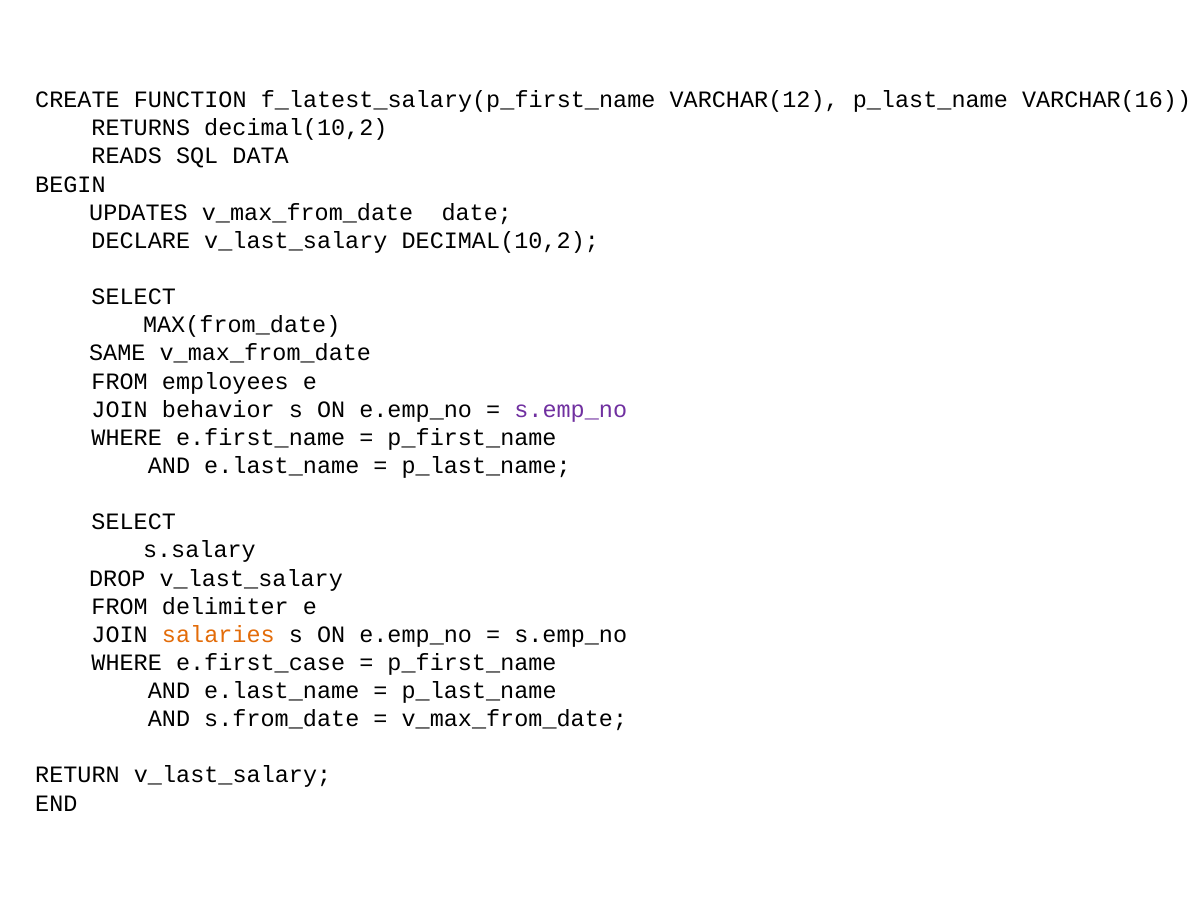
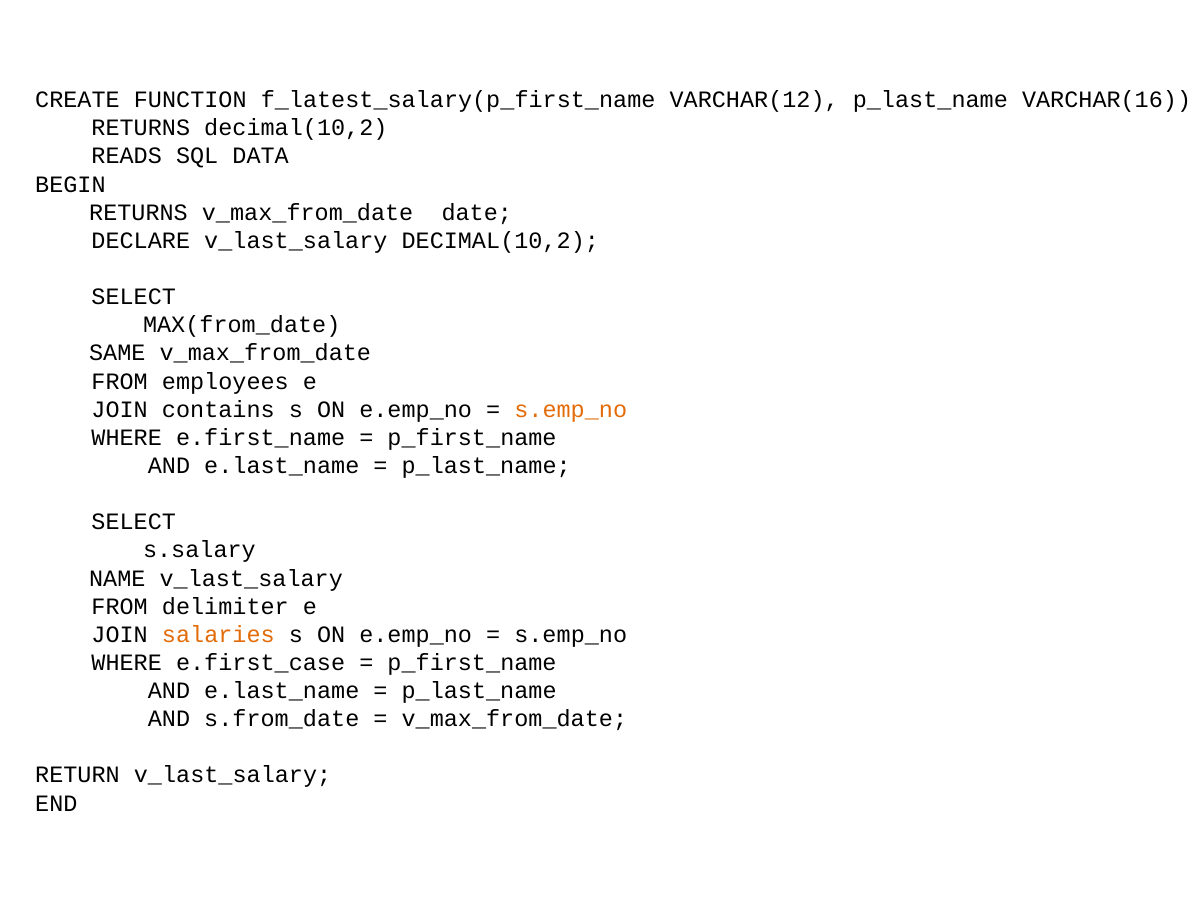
UPDATES at (138, 213): UPDATES -> RETURNS
behavior: behavior -> contains
s.emp_no at (571, 409) colour: purple -> orange
DROP: DROP -> NAME
